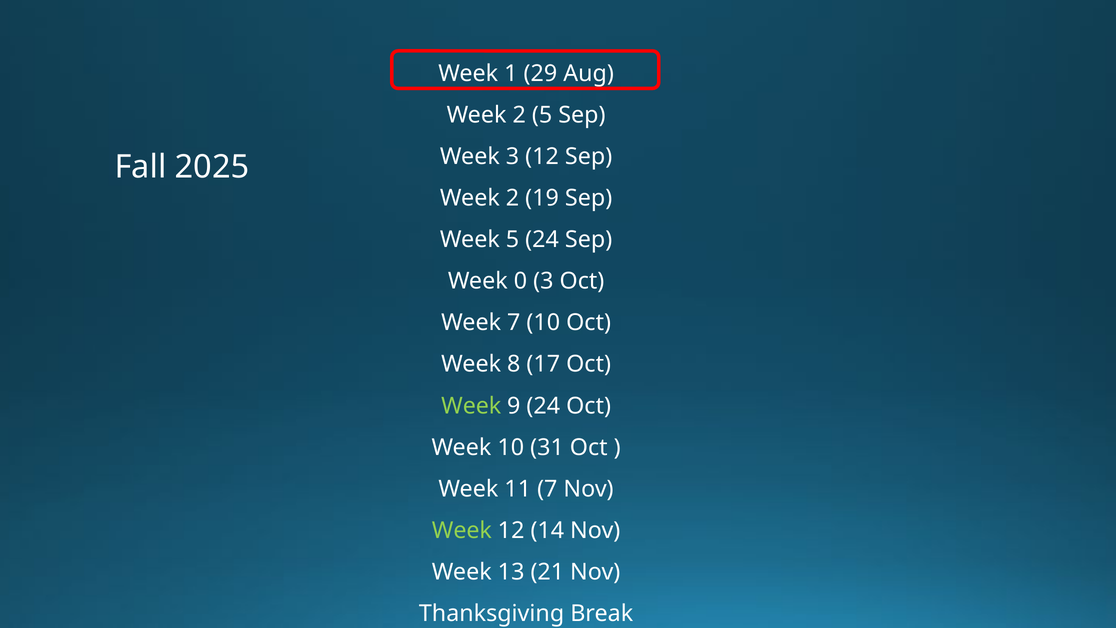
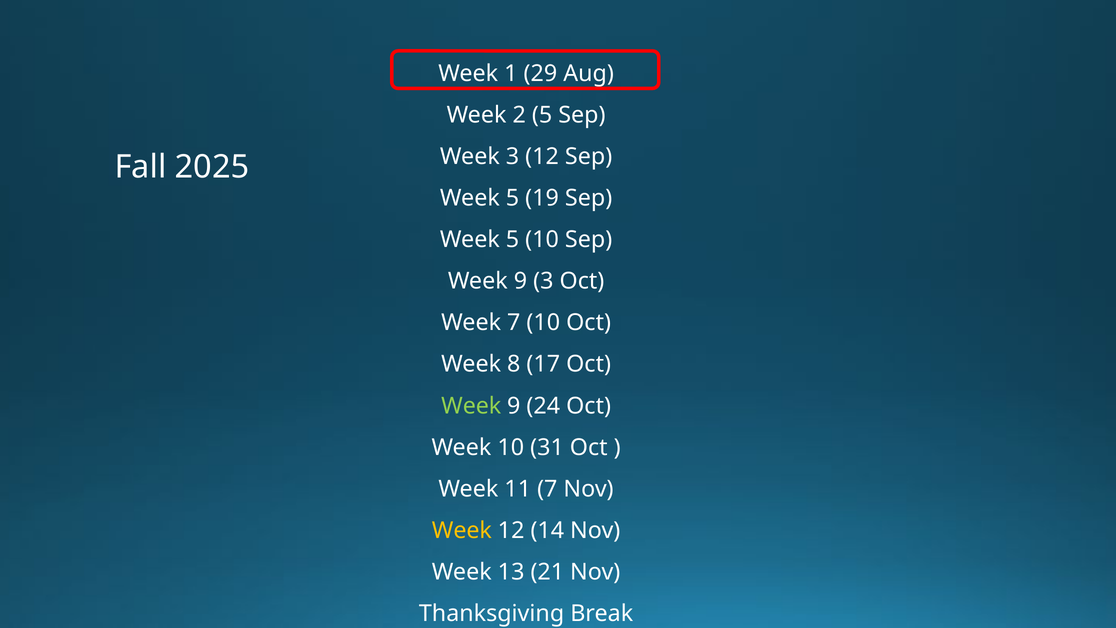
2 at (512, 198): 2 -> 5
5 24: 24 -> 10
0 at (520, 281): 0 -> 9
Week at (462, 530) colour: light green -> yellow
